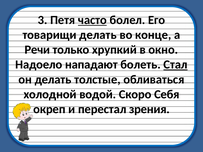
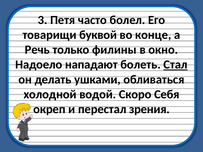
часто underline: present -> none
товарищи делать: делать -> буквой
Речи: Речи -> Речь
хрупкий: хрупкий -> филины
толстые: толстые -> ушками
